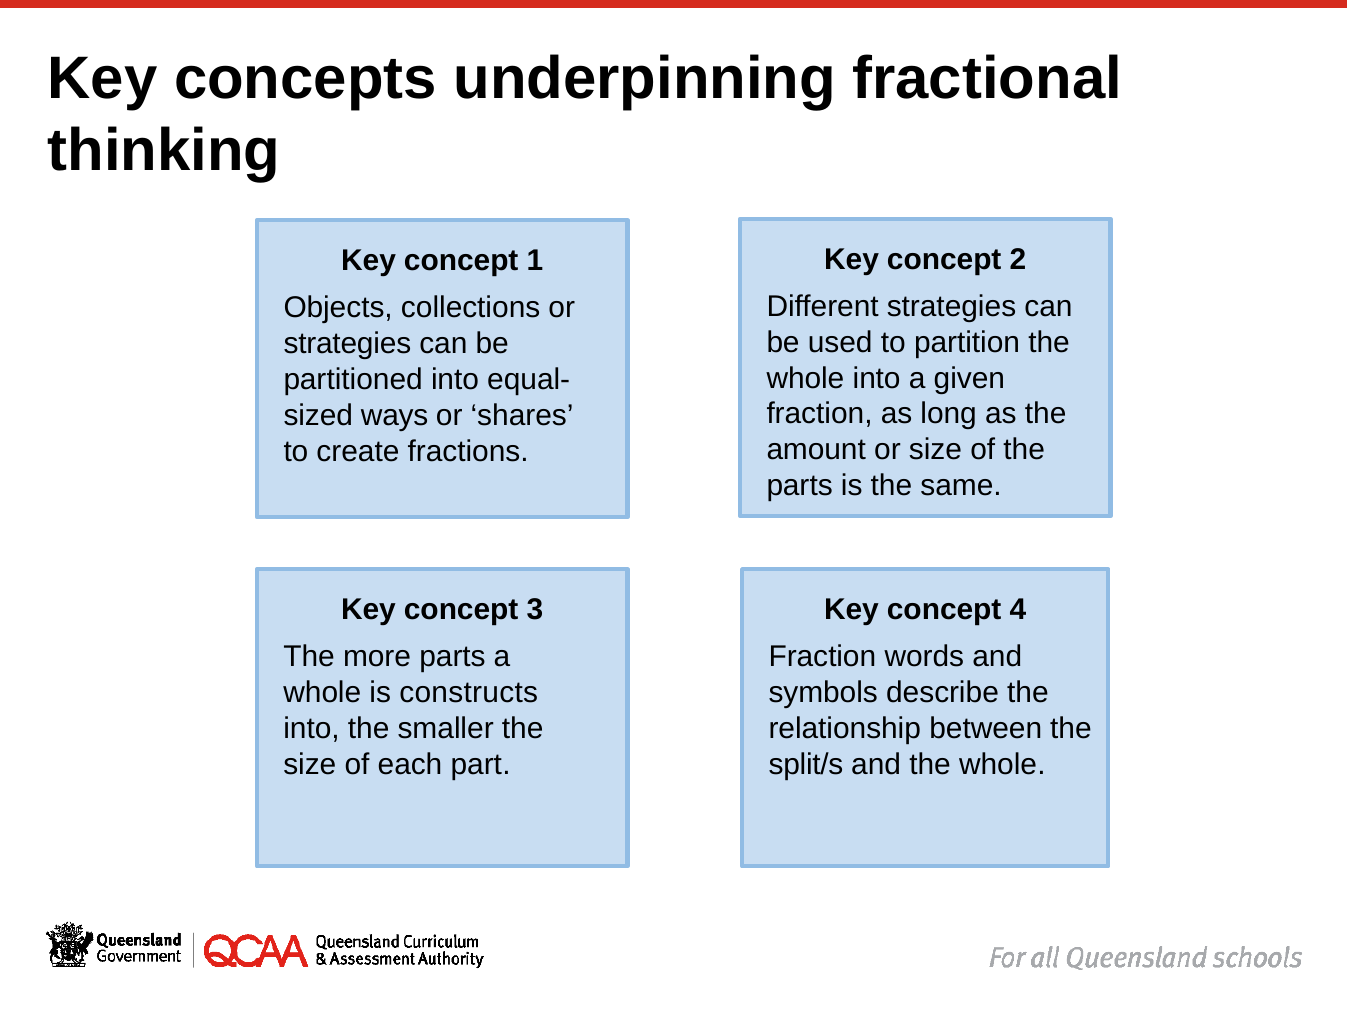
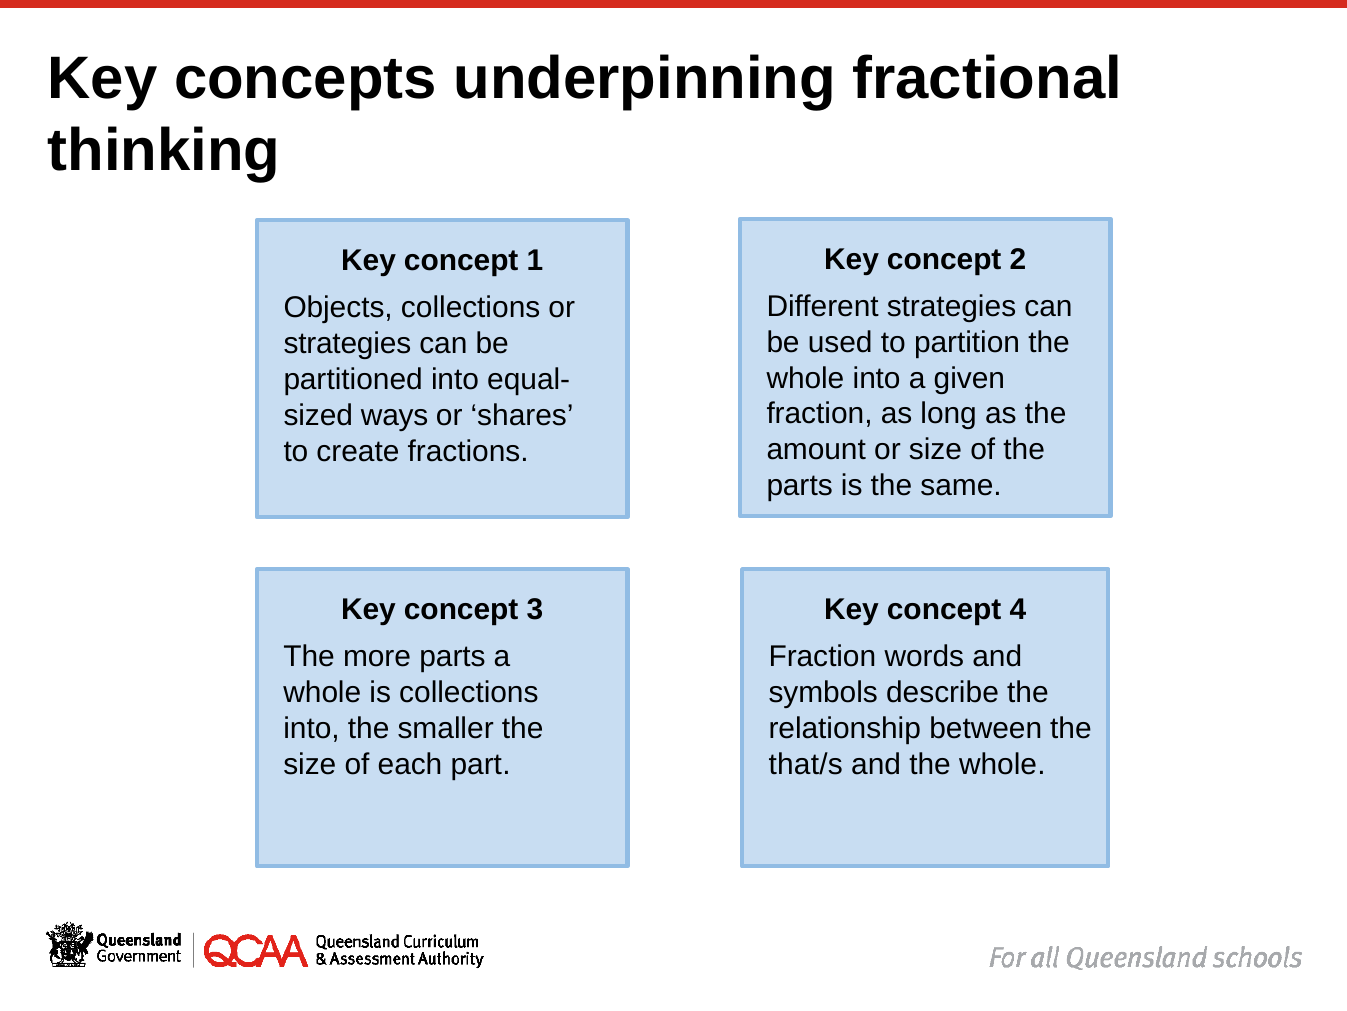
is constructs: constructs -> collections
split/s: split/s -> that/s
